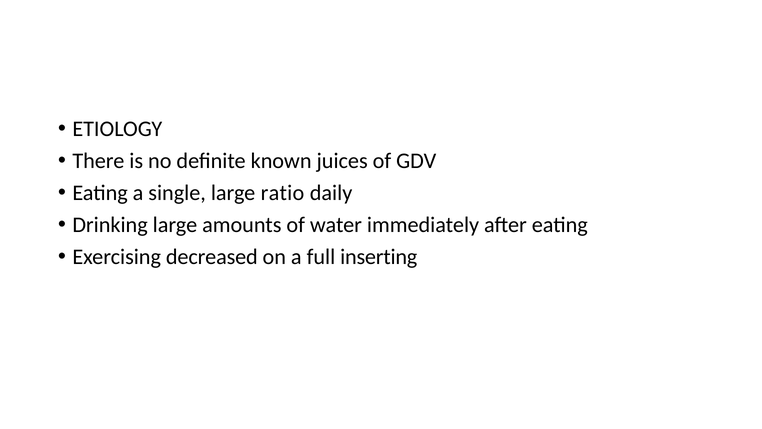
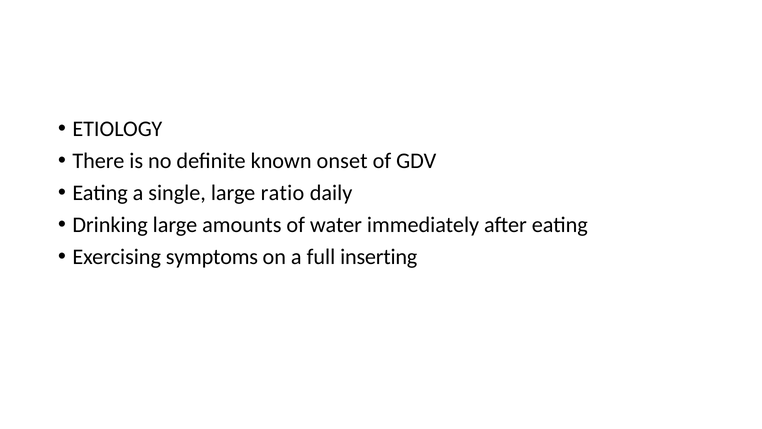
juices: juices -> onset
decreased: decreased -> symptoms
